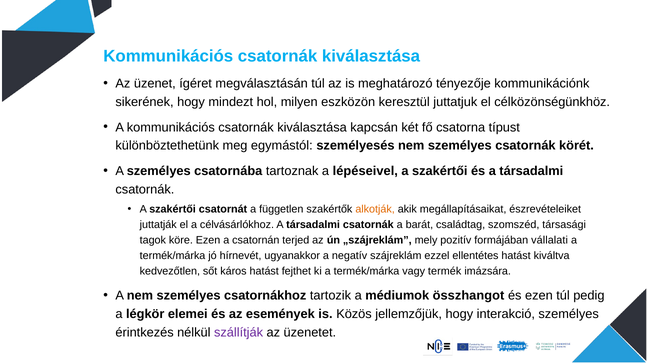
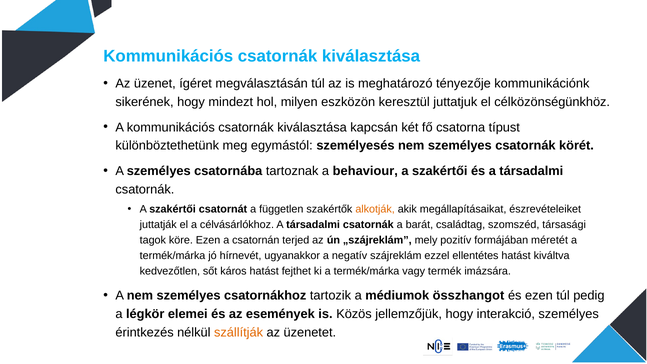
lépéseivel: lépéseivel -> behaviour
vállalati: vállalati -> méretét
szállítják colour: purple -> orange
